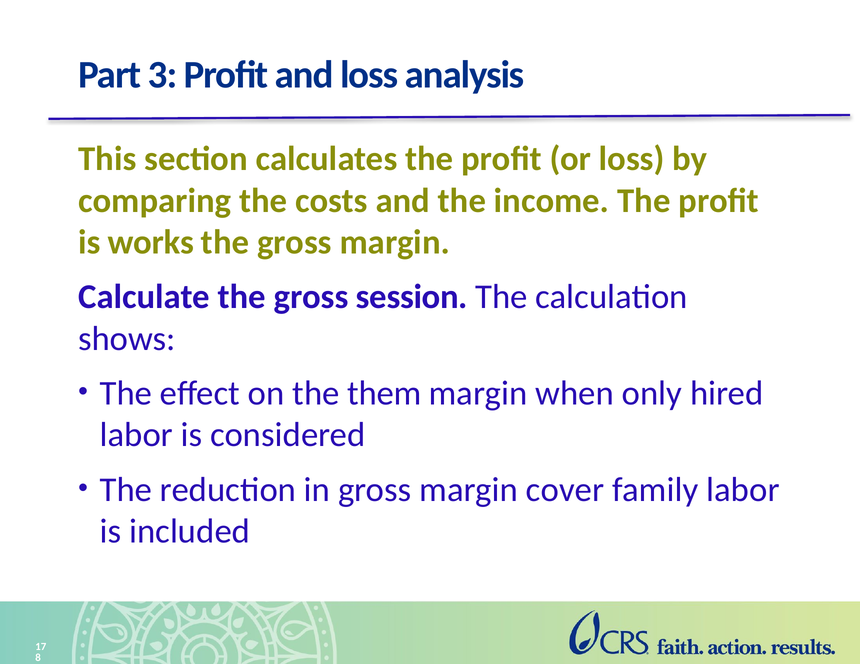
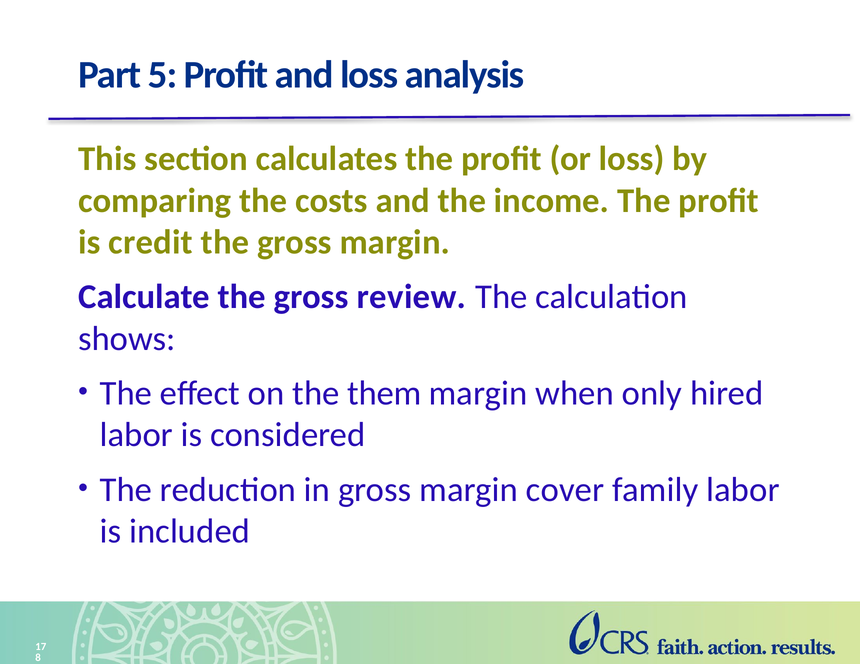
3: 3 -> 5
works: works -> credit
session: session -> review
